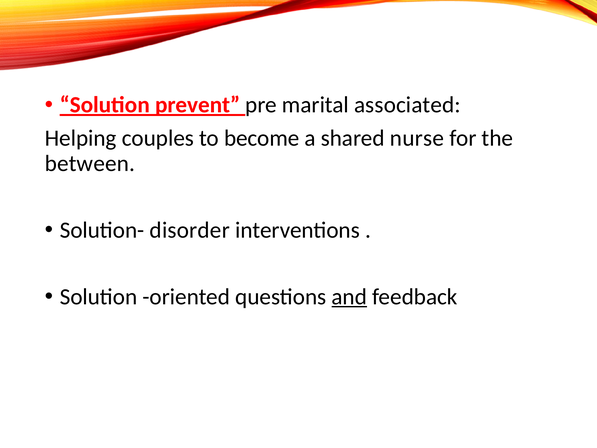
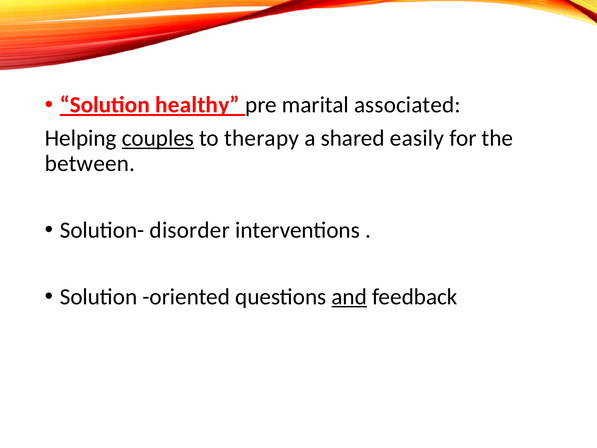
prevent: prevent -> healthy
couples underline: none -> present
become: become -> therapy
nurse: nurse -> easily
